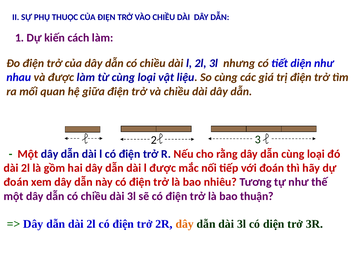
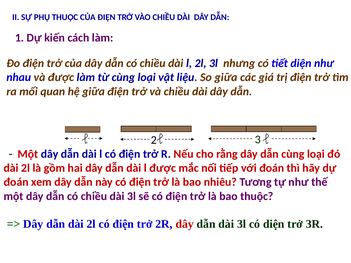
So cùng: cùng -> giữa
bao thuận: thuận -> thuộc
dây at (185, 224) colour: orange -> red
